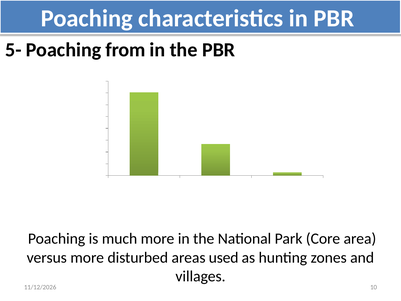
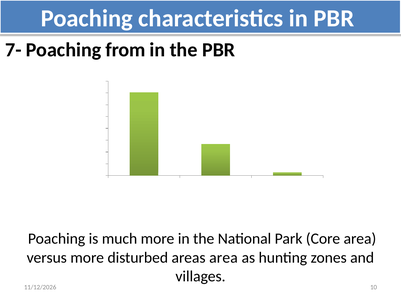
5-: 5- -> 7-
areas used: used -> area
